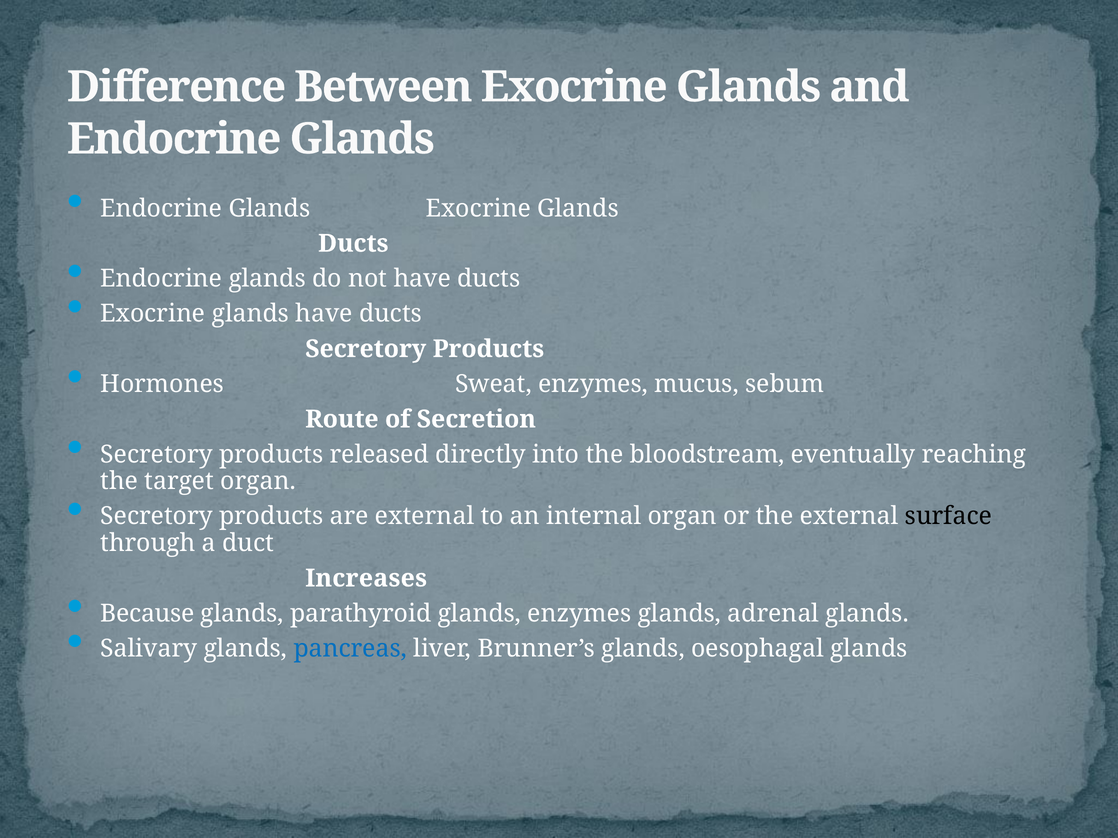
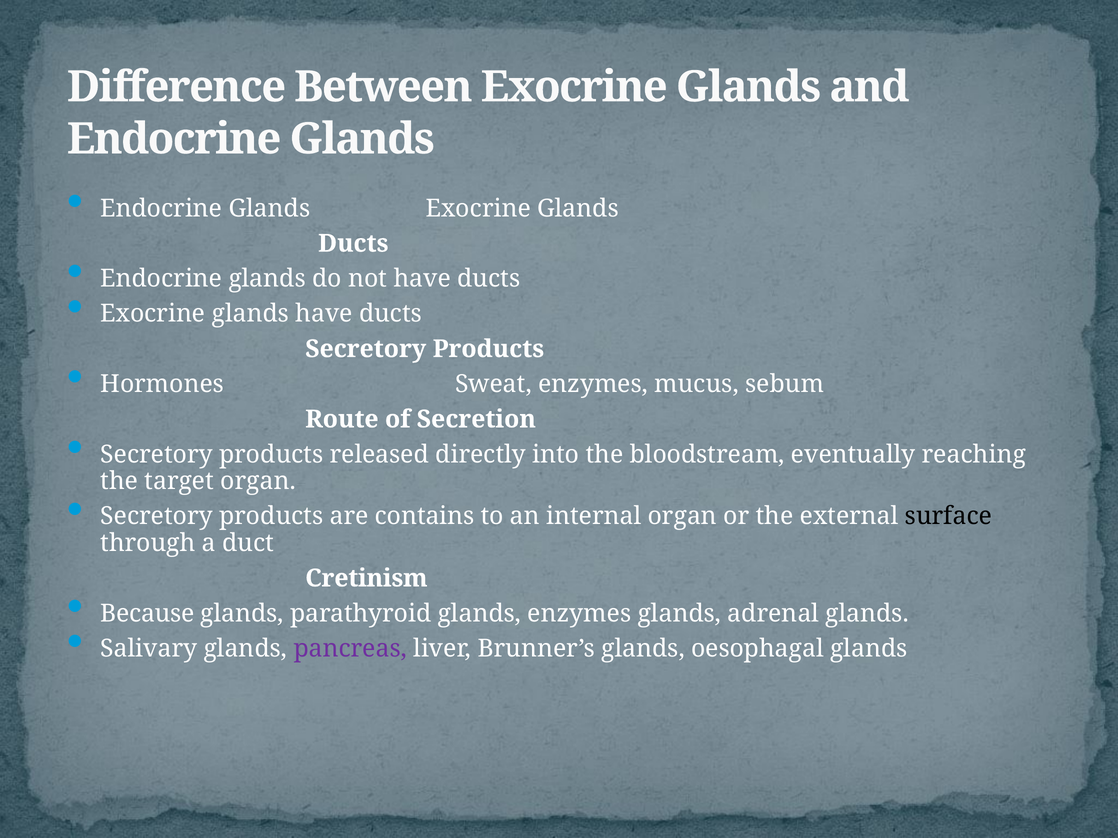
are external: external -> contains
Increases: Increases -> Cretinism
pancreas colour: blue -> purple
